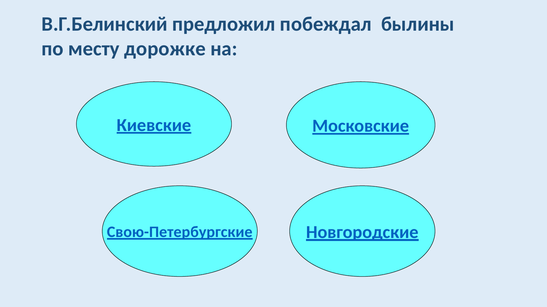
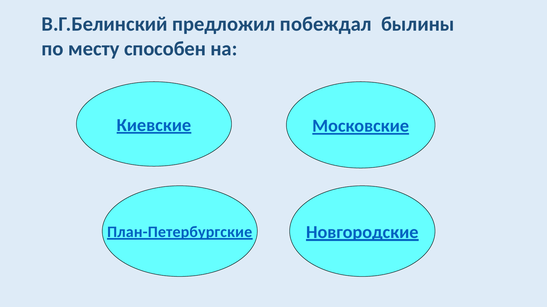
дорожке: дорожке -> способен
Свою-Петербургские: Свою-Петербургские -> План-Петербургские
